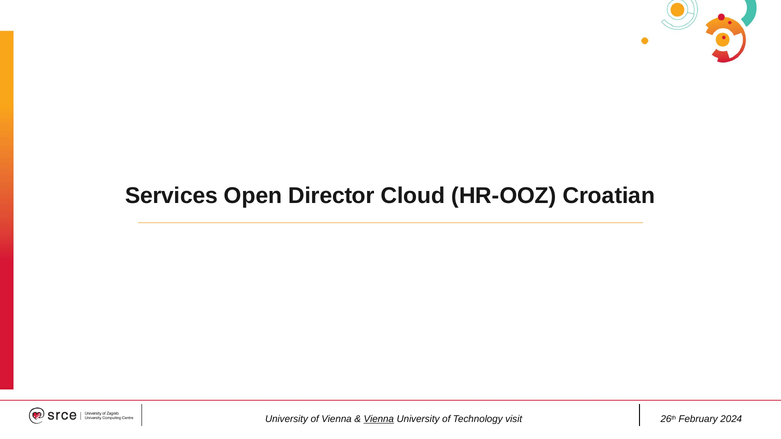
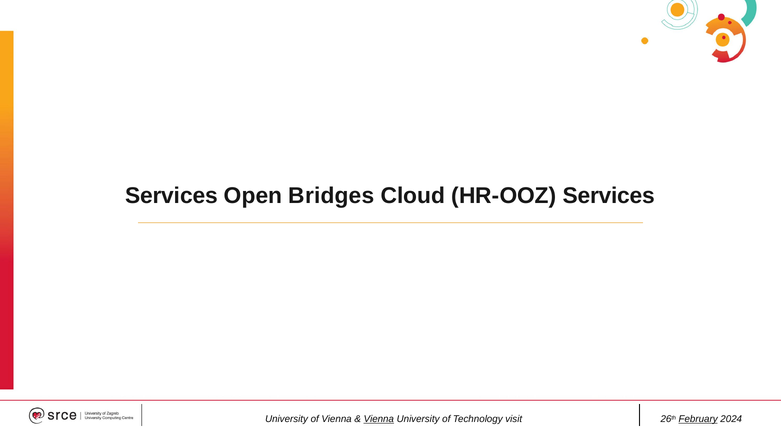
Director: Director -> Bridges
HR-OOZ Croatian: Croatian -> Services
February underline: none -> present
